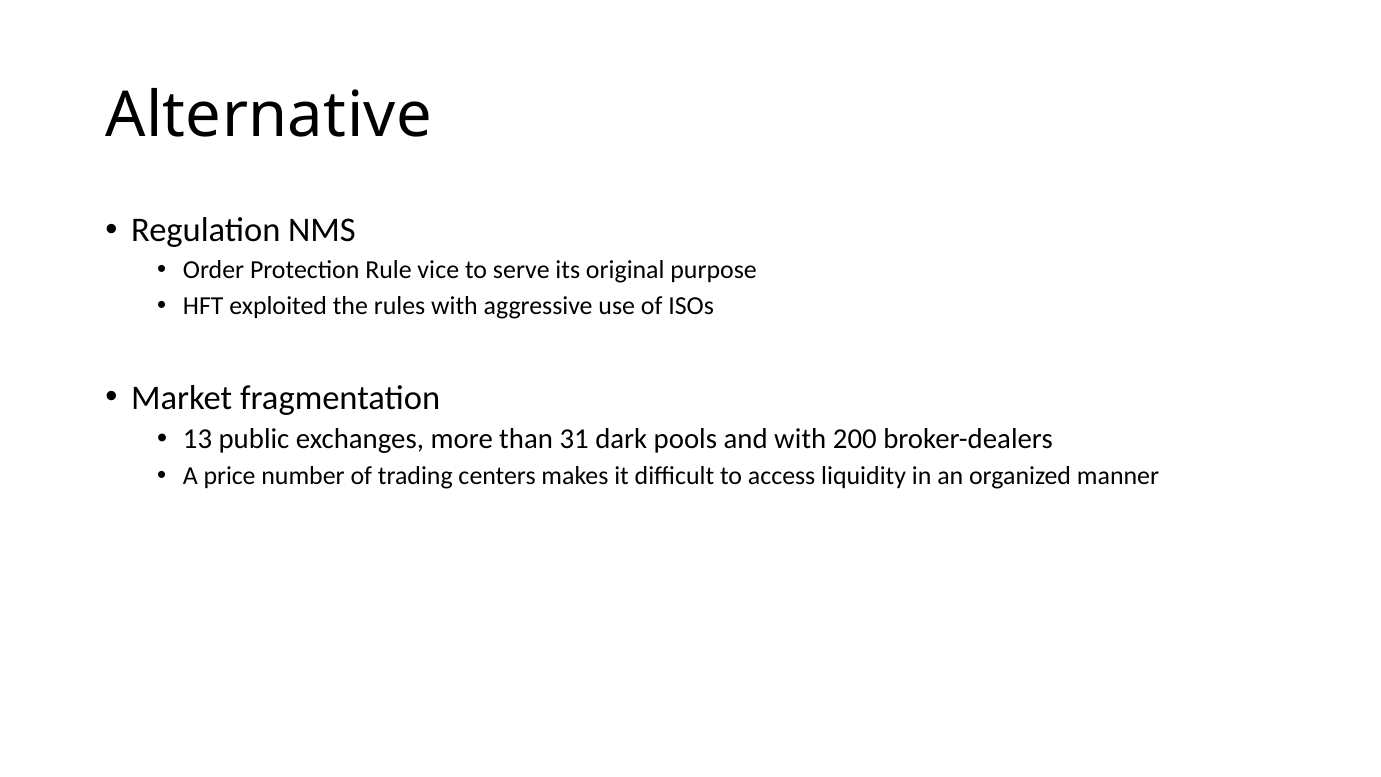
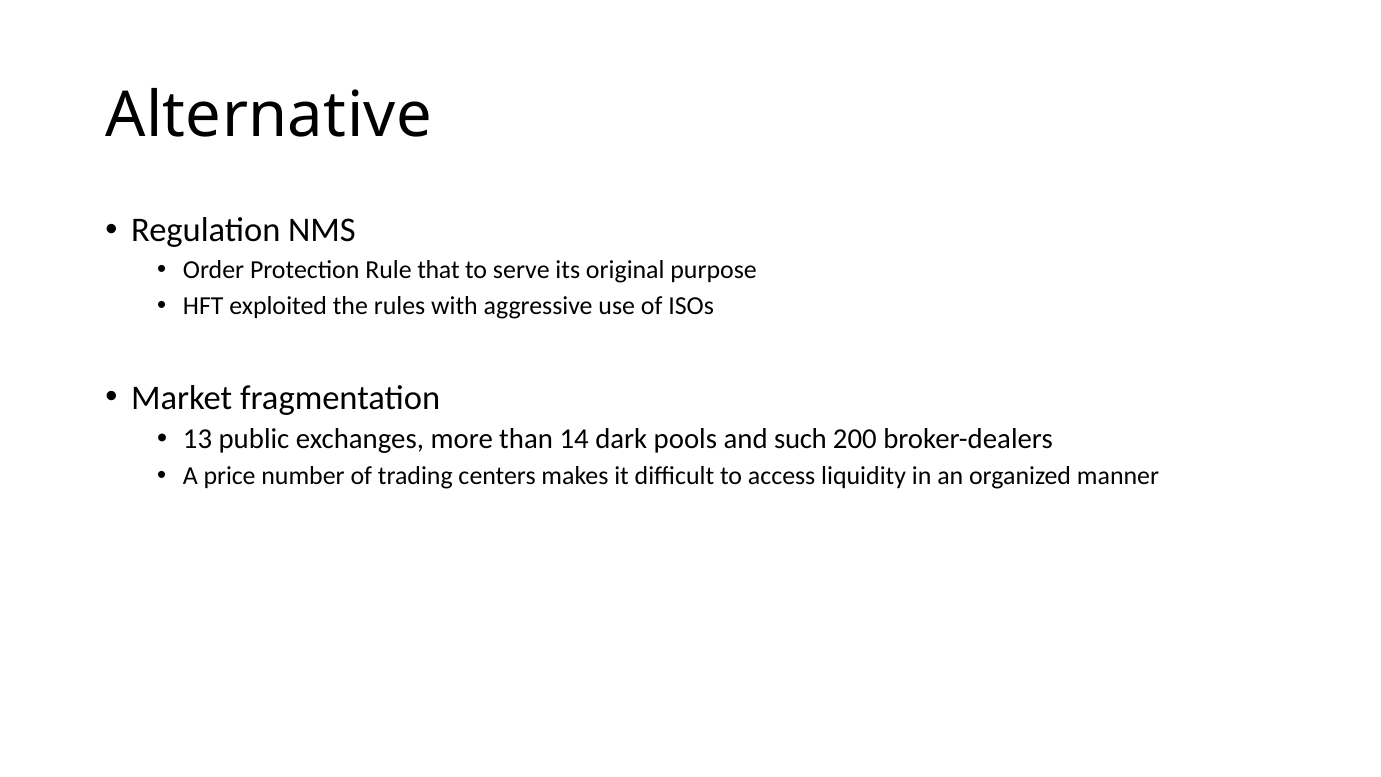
vice: vice -> that
31: 31 -> 14
and with: with -> such
